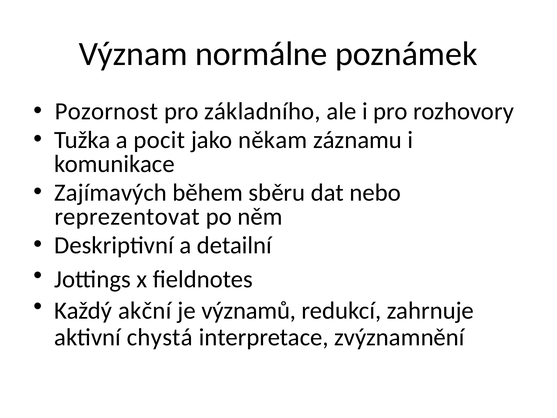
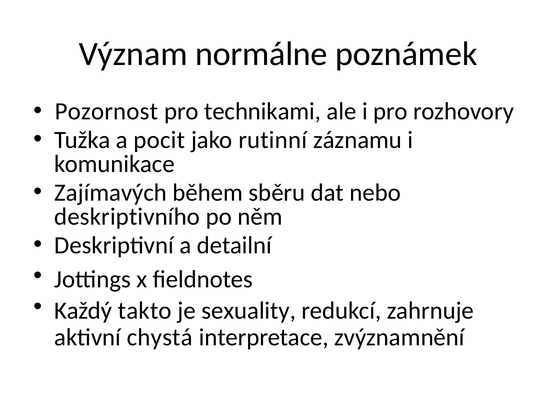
základního: základního -> technikami
někam: někam -> rutinní
reprezentovat: reprezentovat -> deskriptivního
akční: akční -> takto
významů: významů -> sexuality
